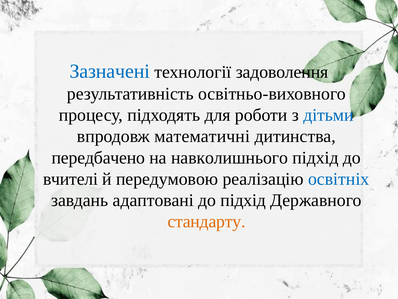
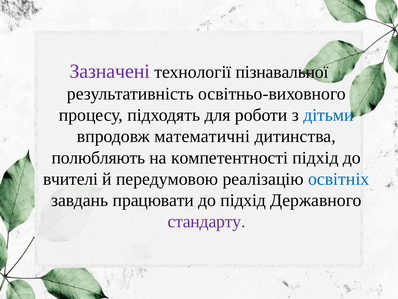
Зазначені colour: blue -> purple
задоволення: задоволення -> пізнавальної
передбачено: передбачено -> полюбляють
навколишнього: навколишнього -> компетентності
адаптовані: адаптовані -> працювати
стандарту colour: orange -> purple
